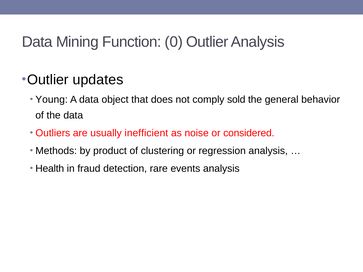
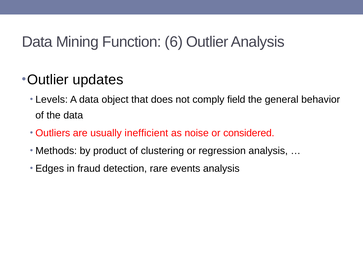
0: 0 -> 6
Young: Young -> Levels
sold: sold -> field
Health: Health -> Edges
